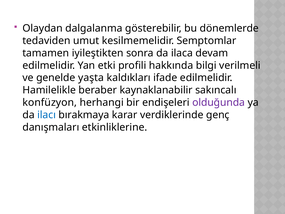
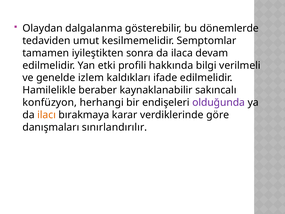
yaşta: yaşta -> izlem
ilacı colour: blue -> orange
genç: genç -> göre
etkinliklerine: etkinliklerine -> sınırlandırılır
